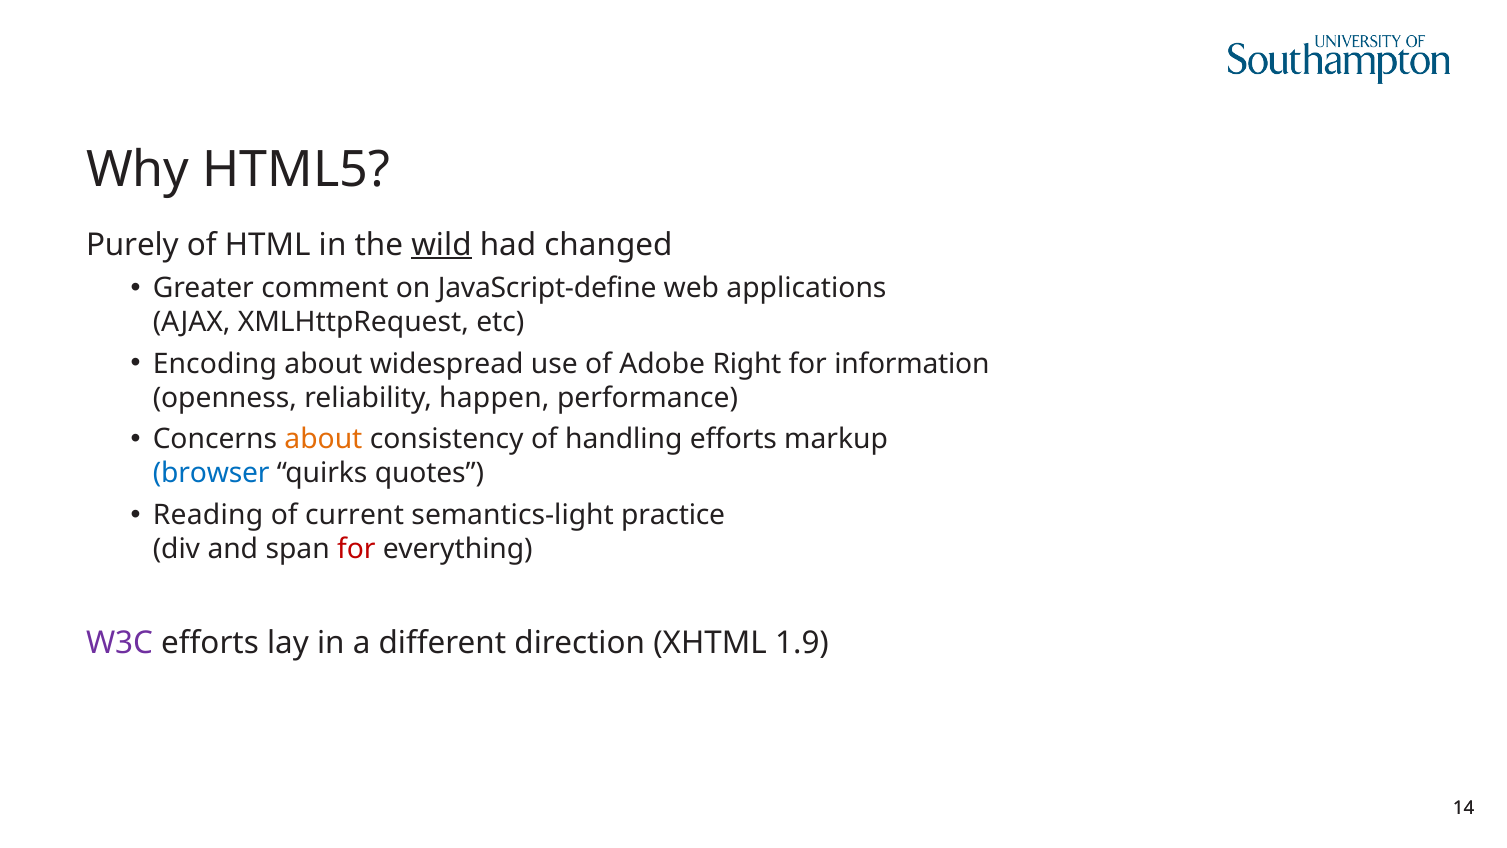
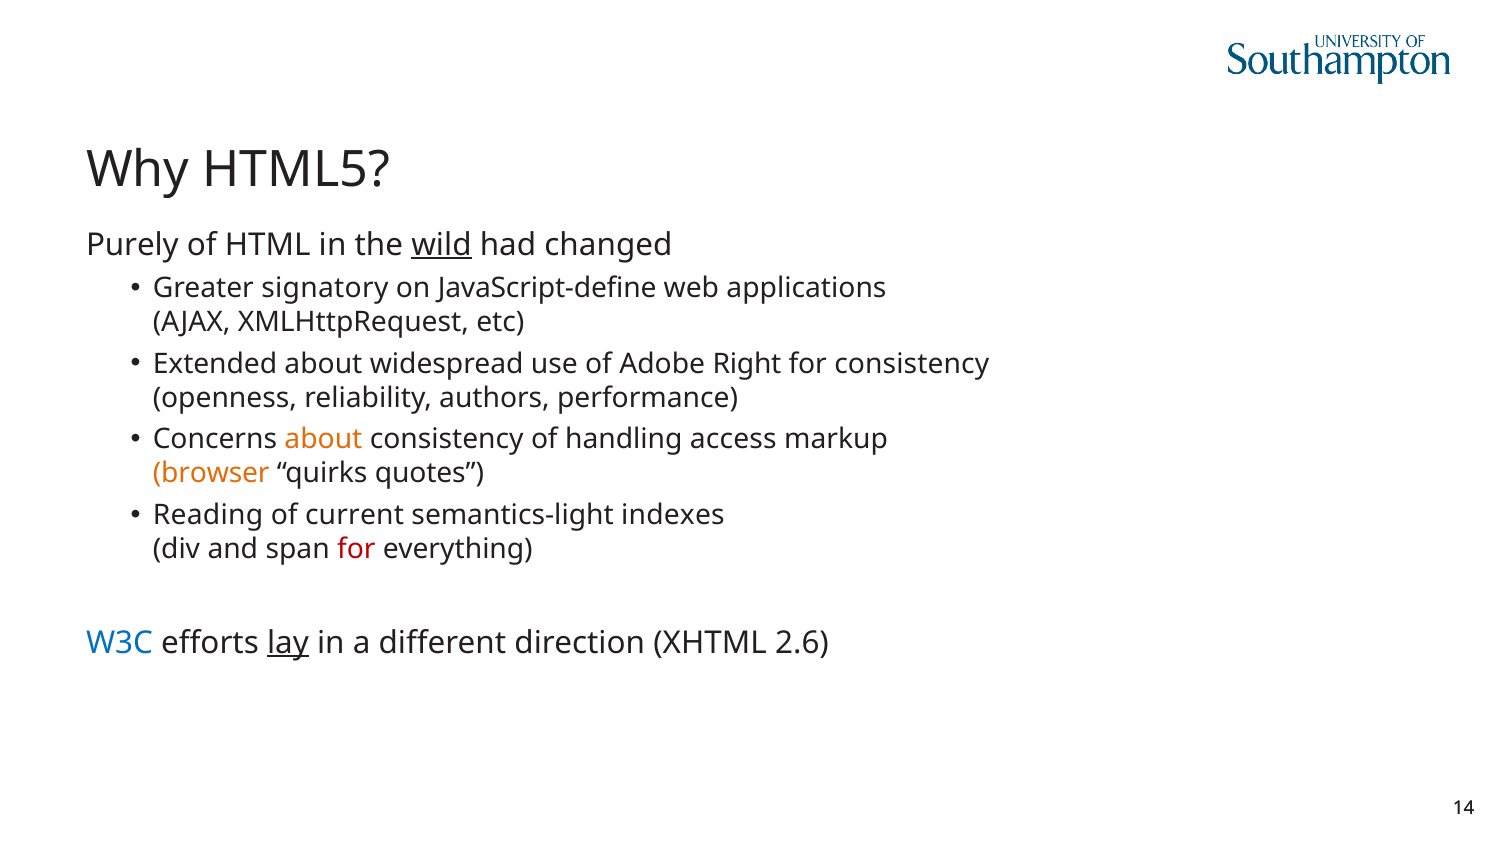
comment: comment -> signatory
Encoding: Encoding -> Extended
for information: information -> consistency
happen: happen -> authors
handling efforts: efforts -> access
browser colour: blue -> orange
practice: practice -> indexes
W3C colour: purple -> blue
lay underline: none -> present
1.9: 1.9 -> 2.6
